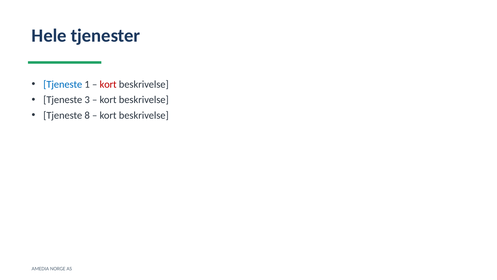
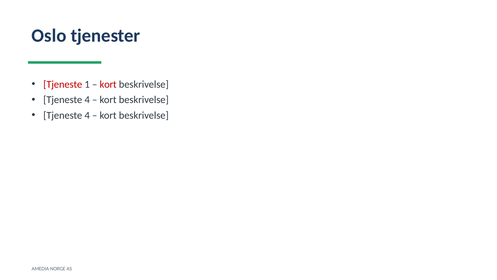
Hele: Hele -> Oslo
Tjeneste at (63, 84) colour: blue -> red
3 at (87, 100): 3 -> 4
8 at (87, 115): 8 -> 4
